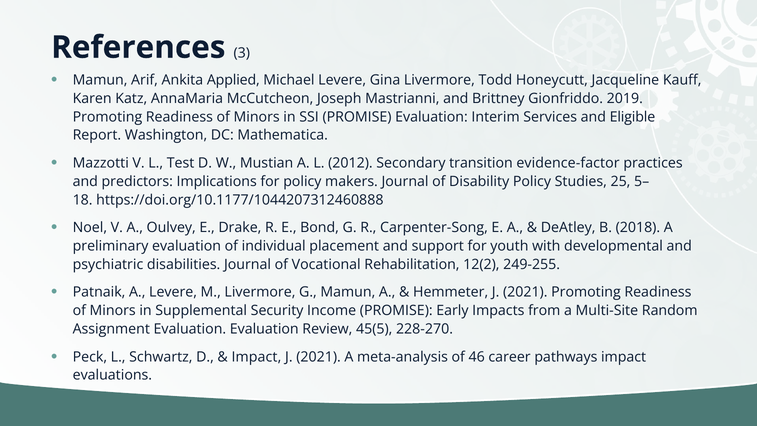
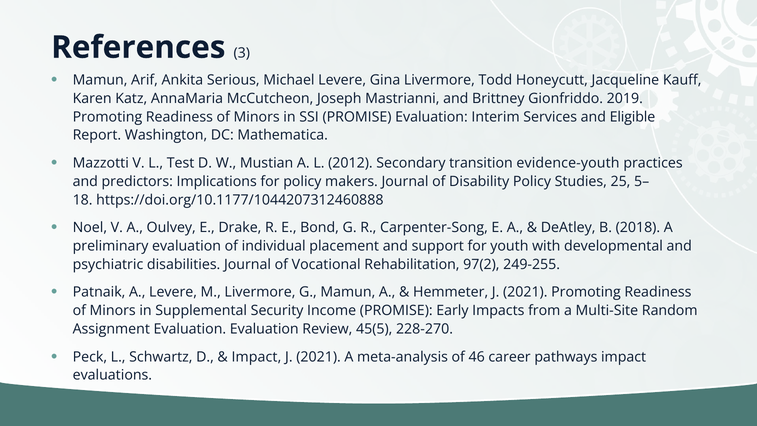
Applied: Applied -> Serious
evidence-factor: evidence-factor -> evidence-youth
12(2: 12(2 -> 97(2
